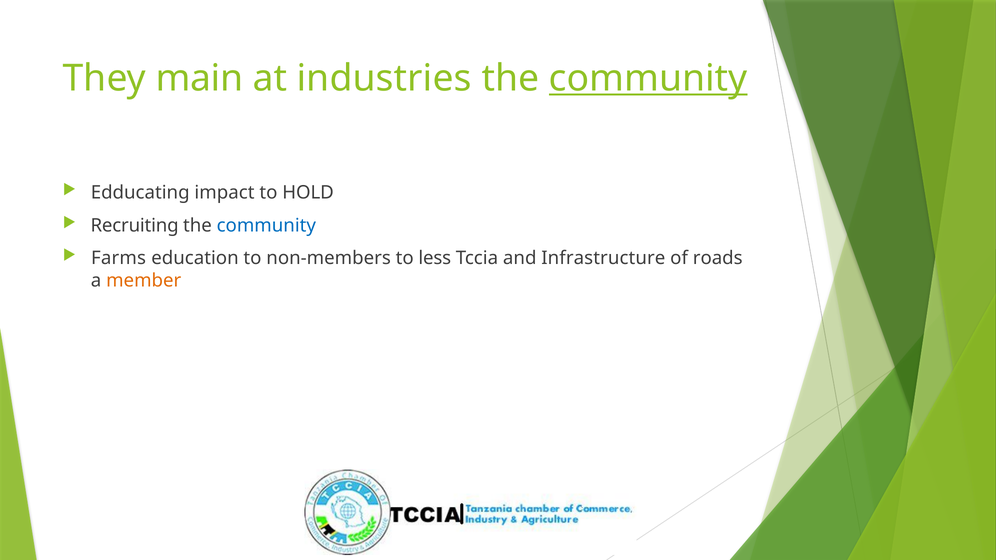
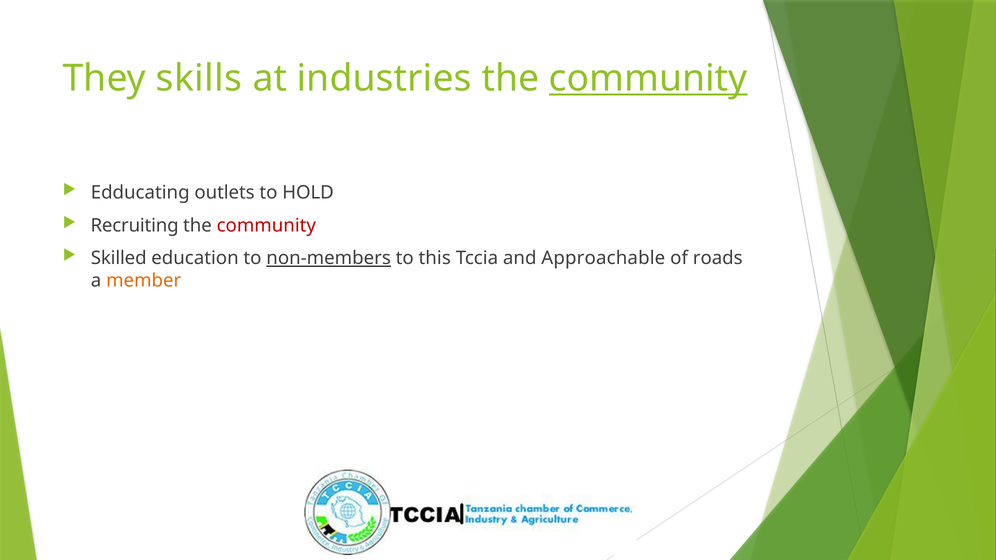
main: main -> skills
impact: impact -> outlets
community at (266, 226) colour: blue -> red
Farms: Farms -> Skilled
non-members underline: none -> present
less: less -> this
Infrastructure: Infrastructure -> Approachable
